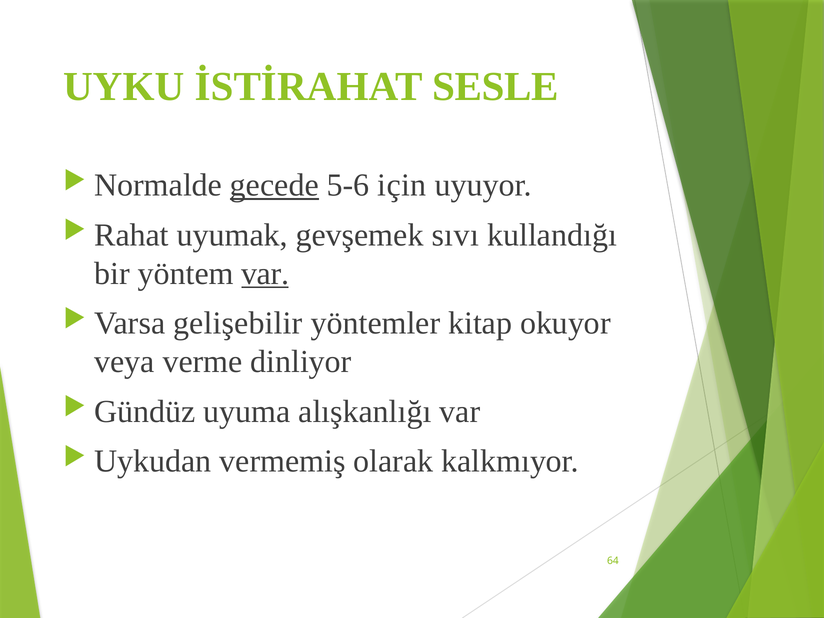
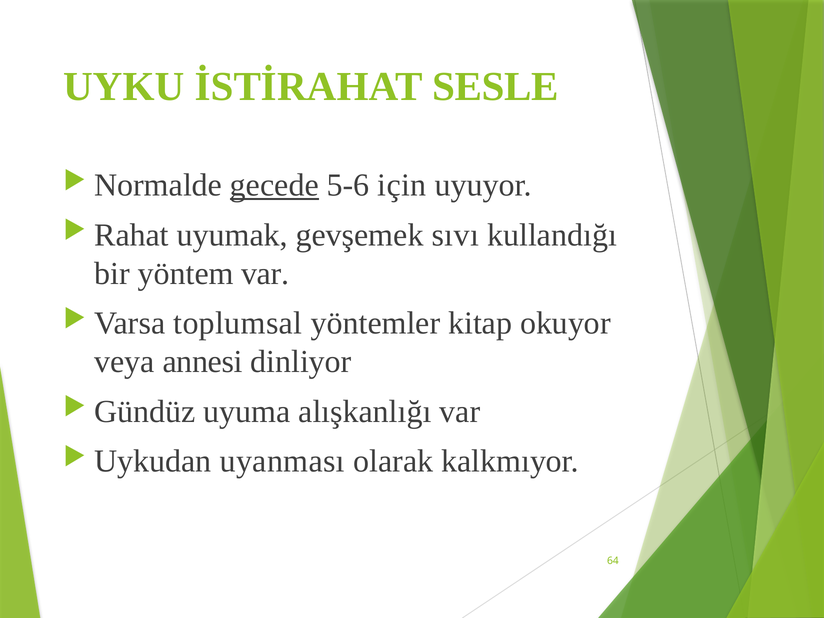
var at (265, 273) underline: present -> none
gelişebilir: gelişebilir -> toplumsal
verme: verme -> annesi
vermemiş: vermemiş -> uyanması
